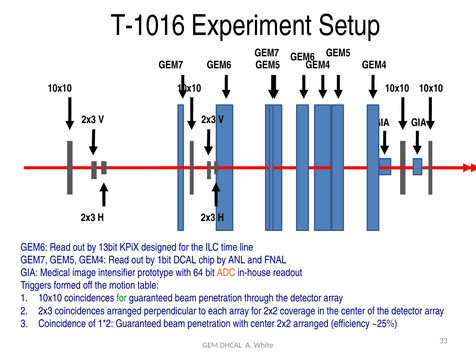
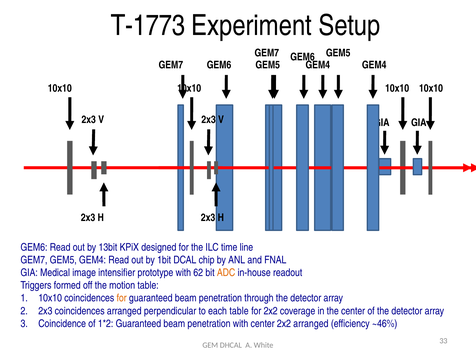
T-1016: T-1016 -> T-1773
64: 64 -> 62
for at (122, 298) colour: green -> orange
each array: array -> table
~25%: ~25% -> ~46%
